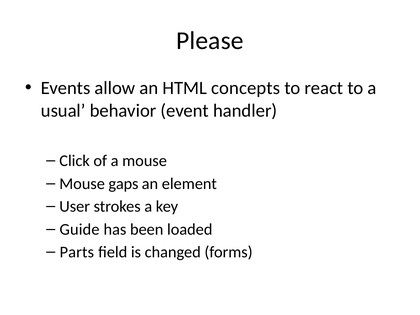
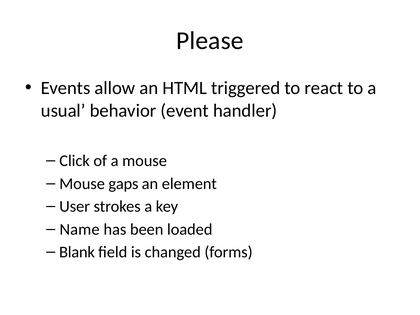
concepts: concepts -> triggered
Guide: Guide -> Name
Parts: Parts -> Blank
